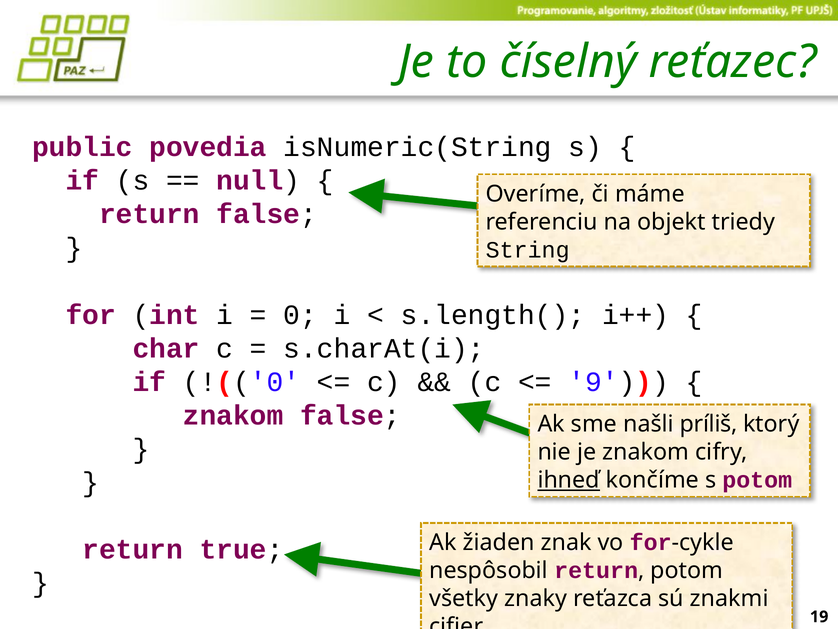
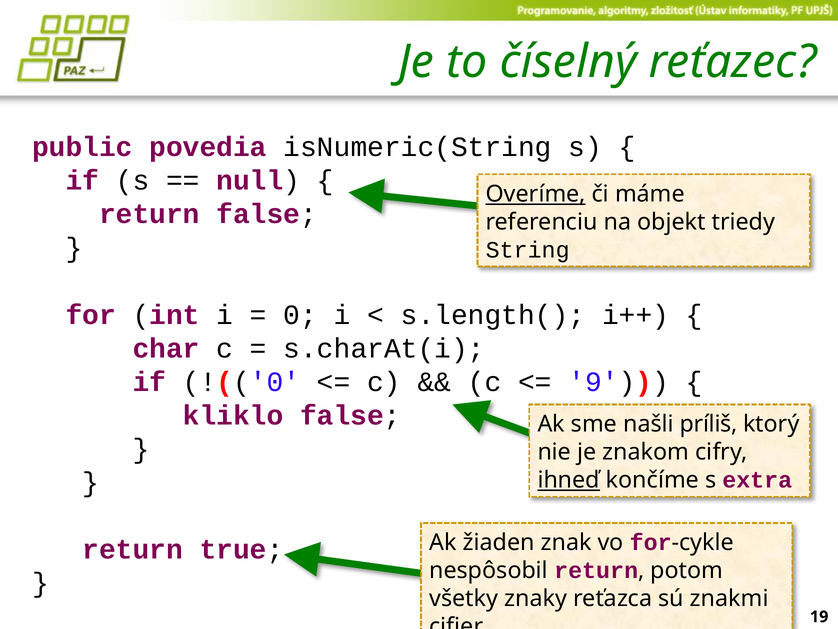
Overíme underline: none -> present
znakom at (233, 415): znakom -> kliklo
s potom: potom -> extra
